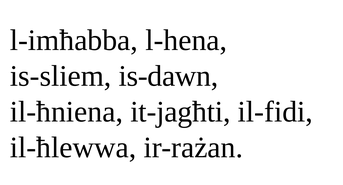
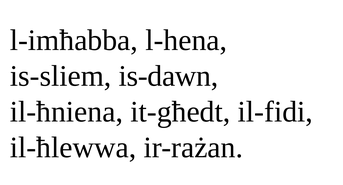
it-jagħti: it-jagħti -> it-għedt
